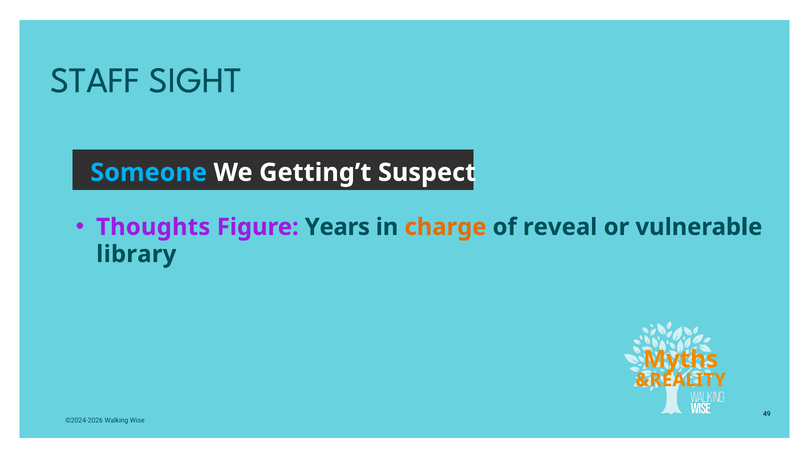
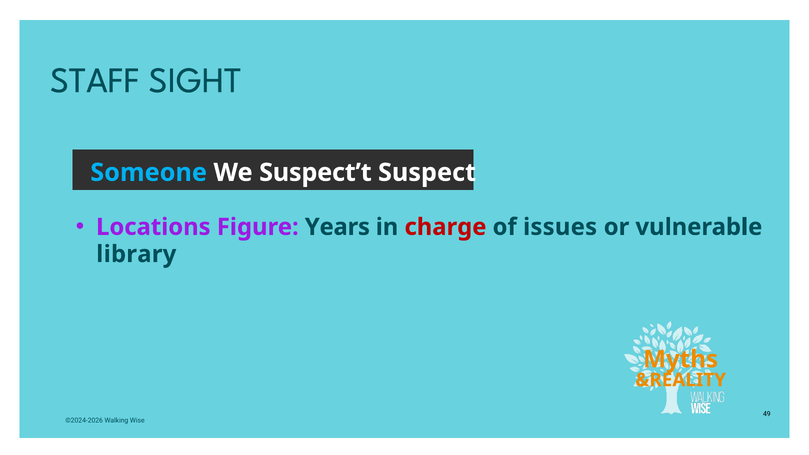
Getting’t: Getting’t -> Suspect’t
Thoughts: Thoughts -> Locations
charge colour: orange -> red
reveal: reveal -> issues
